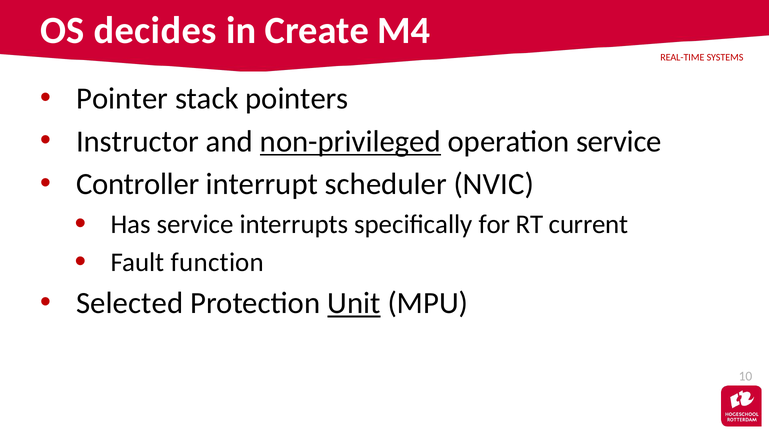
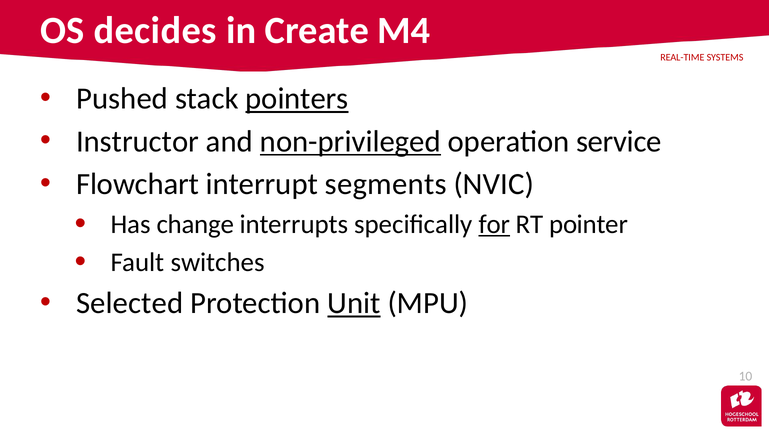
Pointer: Pointer -> Pushed
pointers underline: none -> present
Controller: Controller -> Flowchart
scheduler: scheduler -> segments
Has service: service -> change
for underline: none -> present
current: current -> pointer
function: function -> switches
